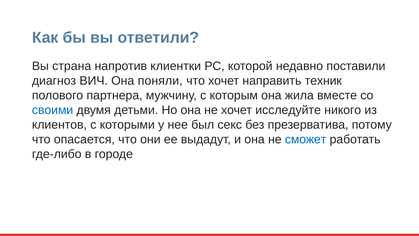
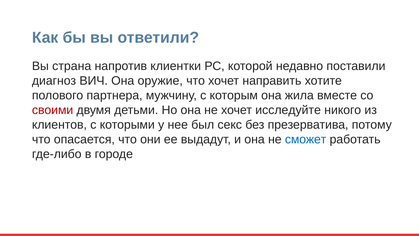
поняли: поняли -> оружие
техник: техник -> хотите
своими colour: blue -> red
